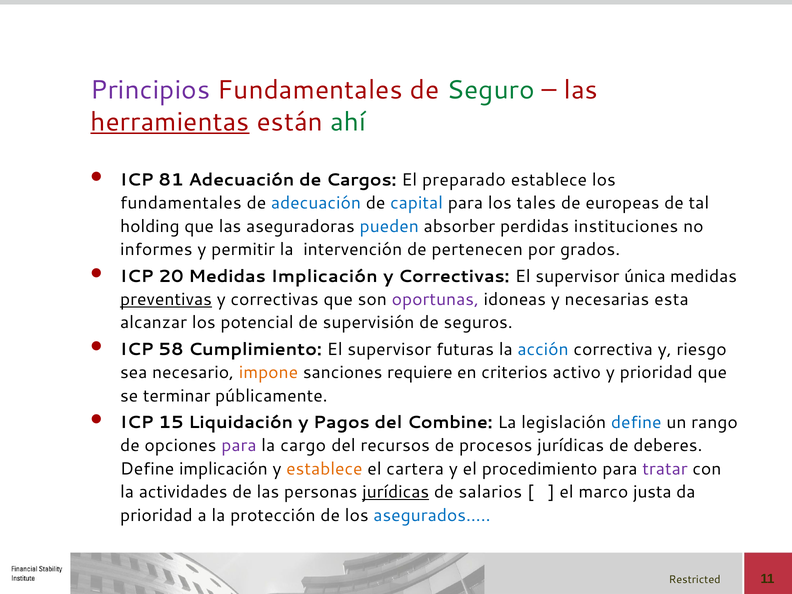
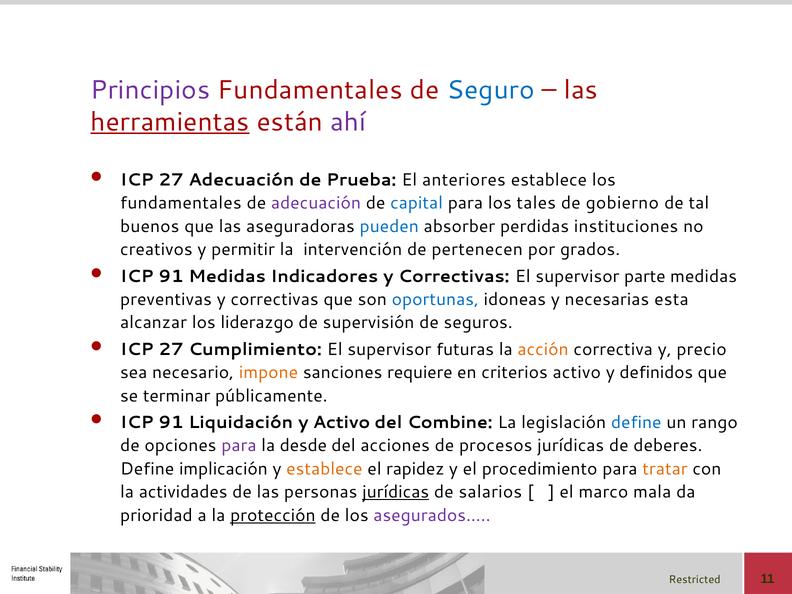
Seguro colour: green -> blue
ahí colour: green -> purple
81 at (171, 180): 81 -> 27
Cargos: Cargos -> Prueba
preparado: preparado -> anteriores
adecuación at (316, 203) colour: blue -> purple
europeas: europeas -> gobierno
holding: holding -> buenos
informes: informes -> creativos
20 at (171, 276): 20 -> 91
Medidas Implicación: Implicación -> Indicadores
única: única -> parte
preventivas underline: present -> none
oportunas colour: purple -> blue
potencial: potencial -> liderazgo
58 at (171, 349): 58 -> 27
acción colour: blue -> orange
riesgo: riesgo -> precio
y prioridad: prioridad -> definidos
15 at (171, 422): 15 -> 91
y Pagos: Pagos -> Activo
cargo: cargo -> desde
recursos: recursos -> acciones
cartera: cartera -> rapidez
tratar colour: purple -> orange
justa: justa -> mala
protección underline: none -> present
asegurados… colour: blue -> purple
